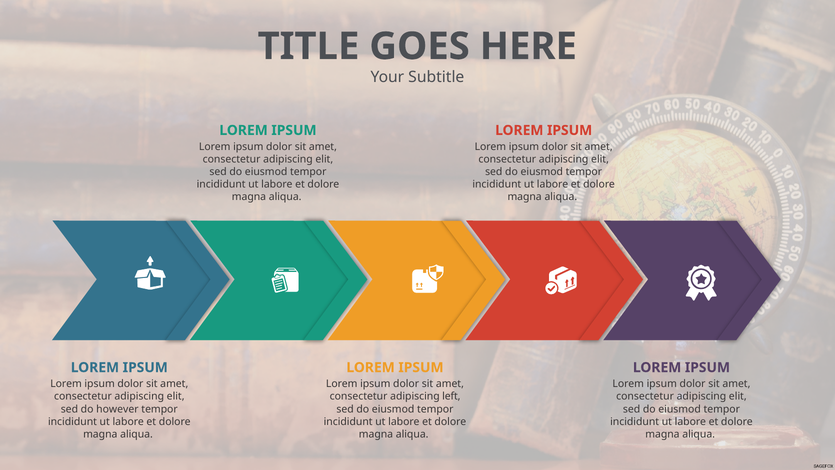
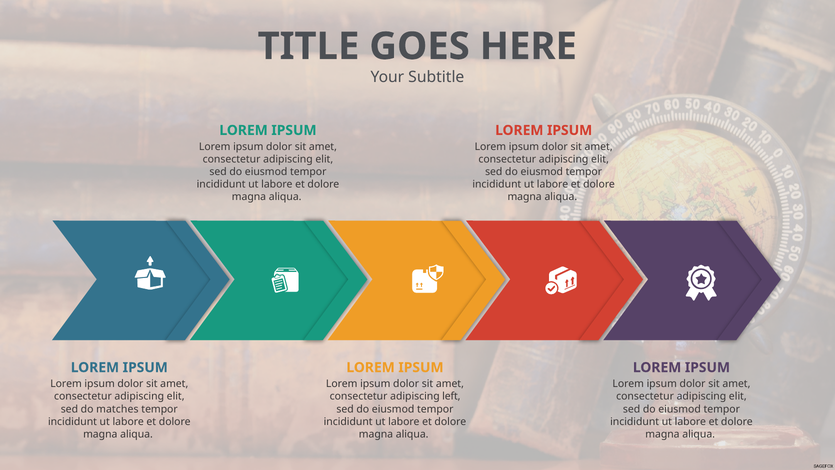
however: however -> matches
